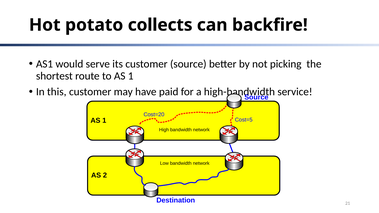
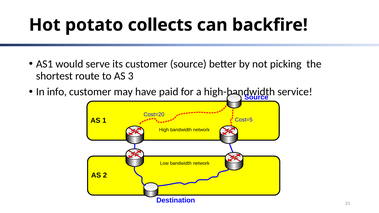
to AS 1: 1 -> 3
this: this -> info
